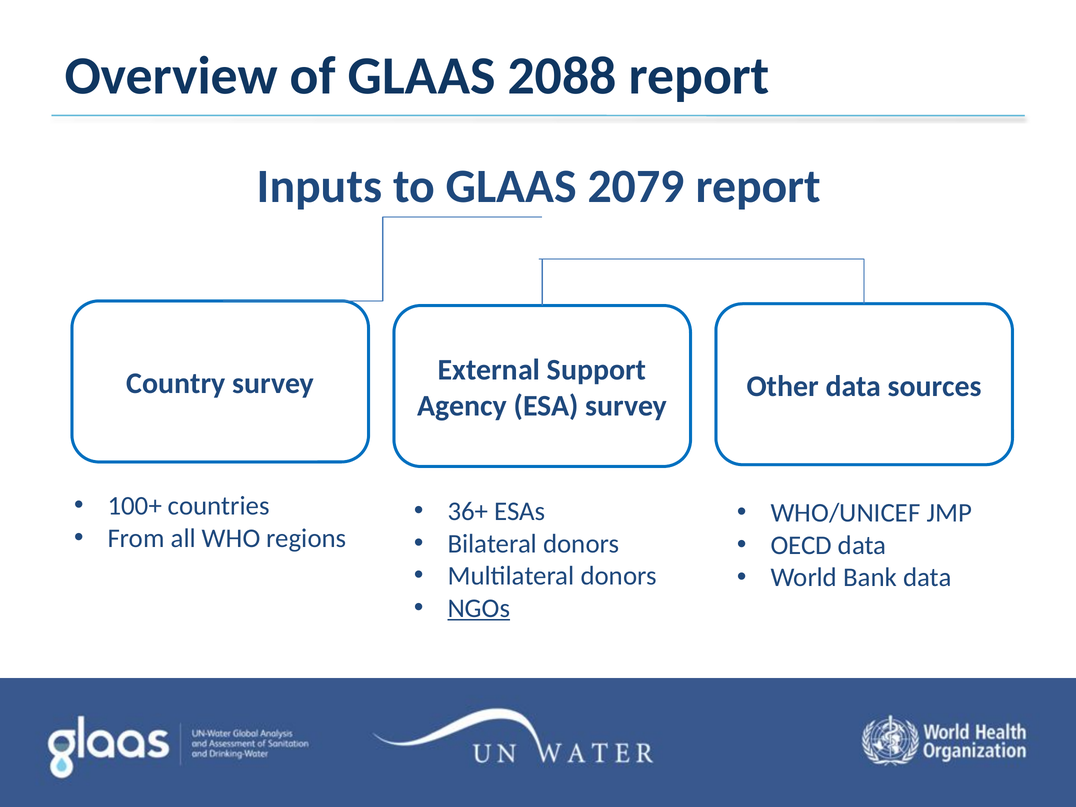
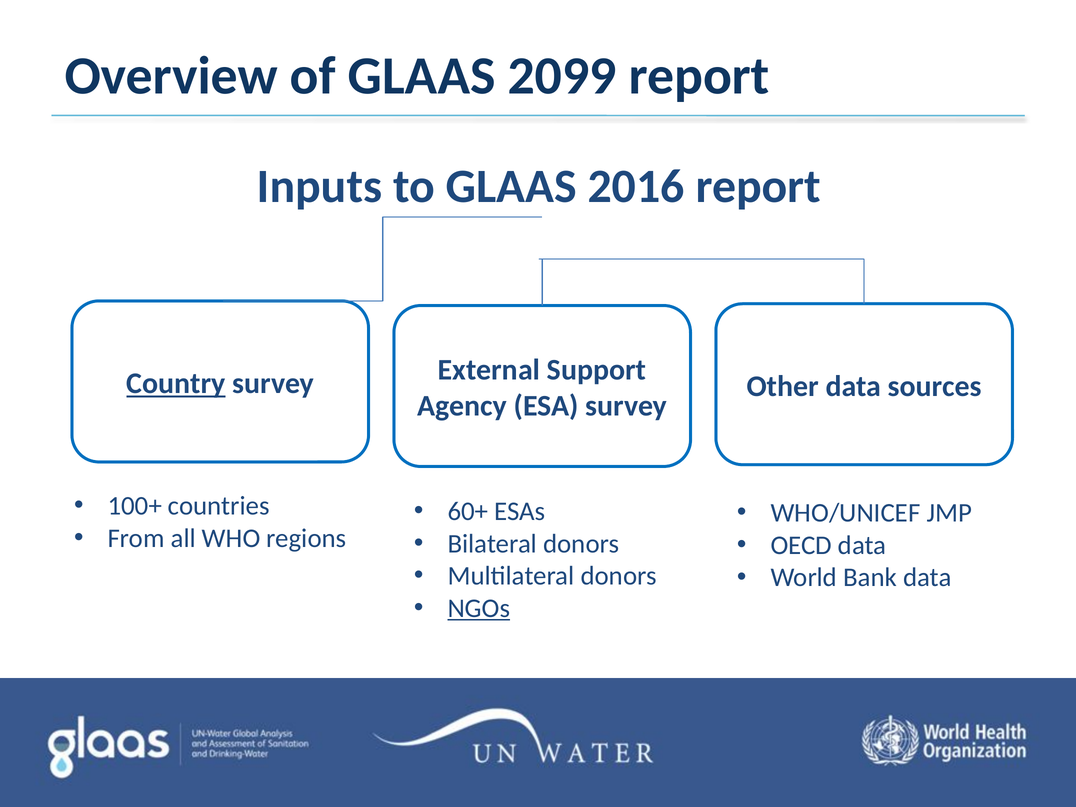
2088: 2088 -> 2099
2079: 2079 -> 2016
Country underline: none -> present
36+: 36+ -> 60+
